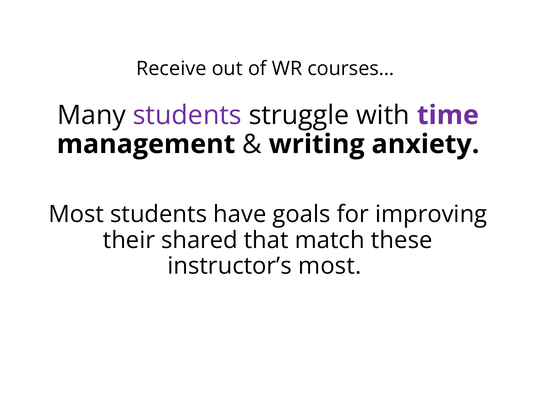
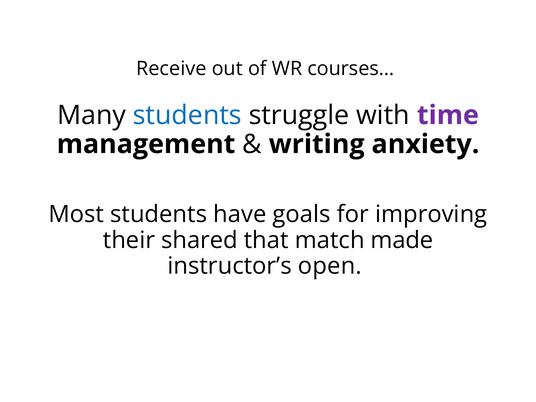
students at (187, 115) colour: purple -> blue
these: these -> made
instructor’s most: most -> open
